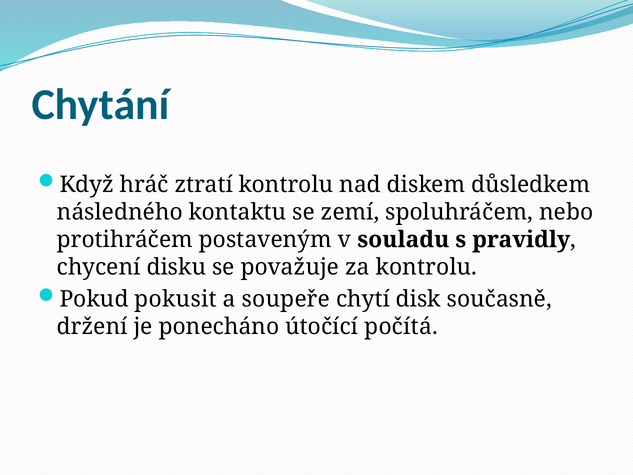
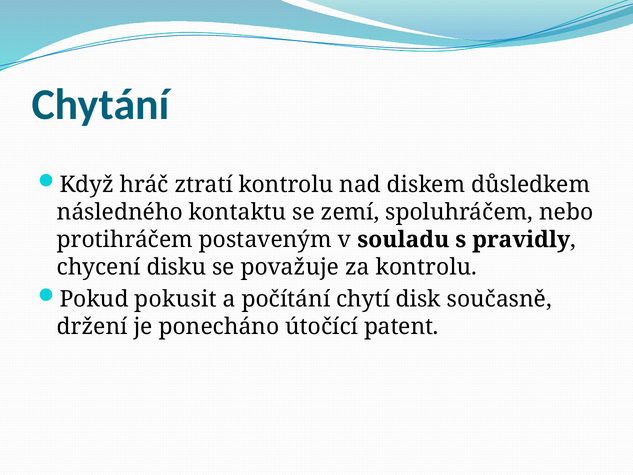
soupeře: soupeře -> počítání
počítá: počítá -> patent
